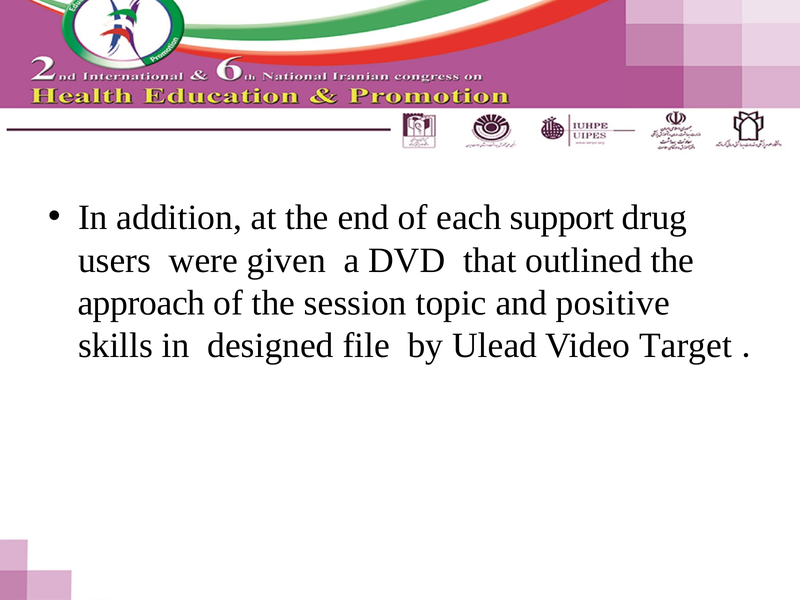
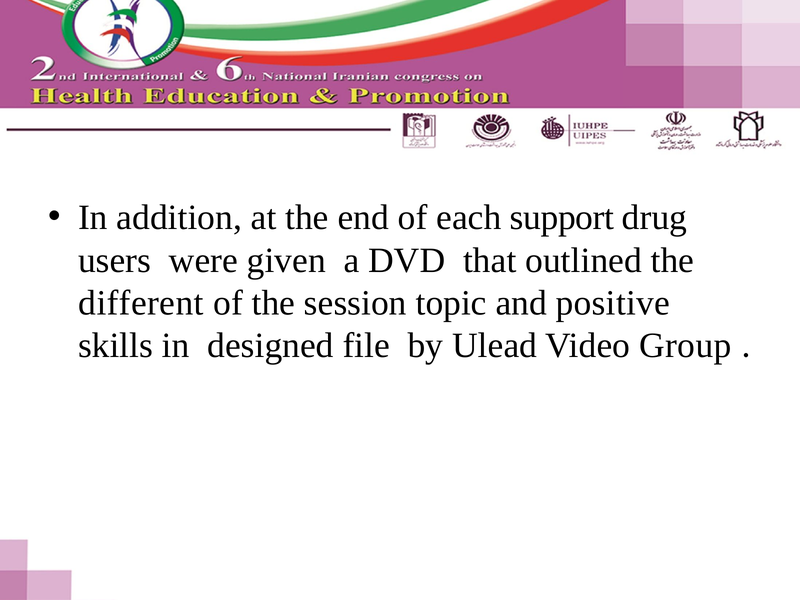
approach: approach -> different
Target: Target -> Group
